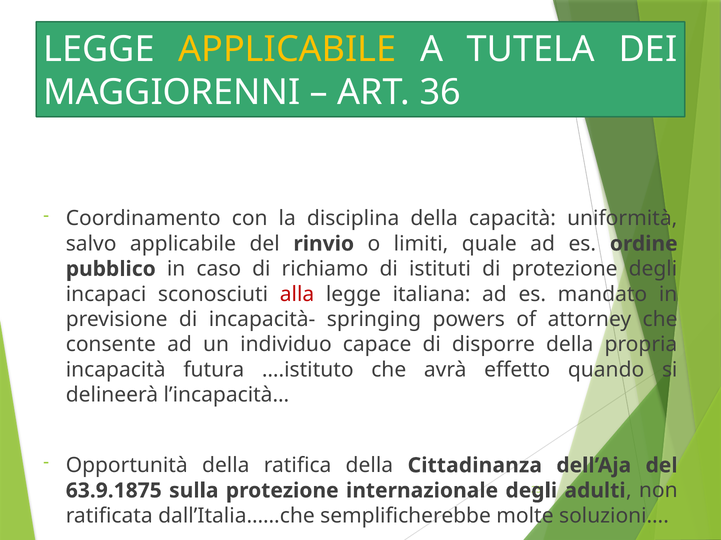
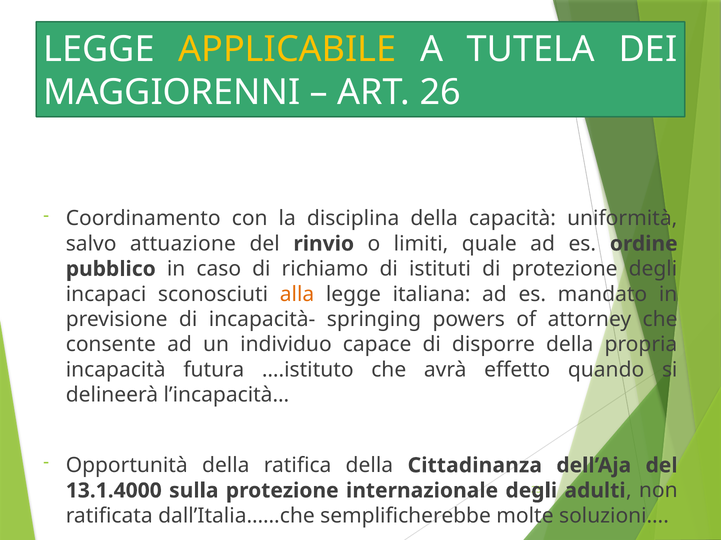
36: 36 -> 26
salvo applicabile: applicabile -> attuazione
alla colour: red -> orange
63.9.1875: 63.9.1875 -> 13.1.4000
